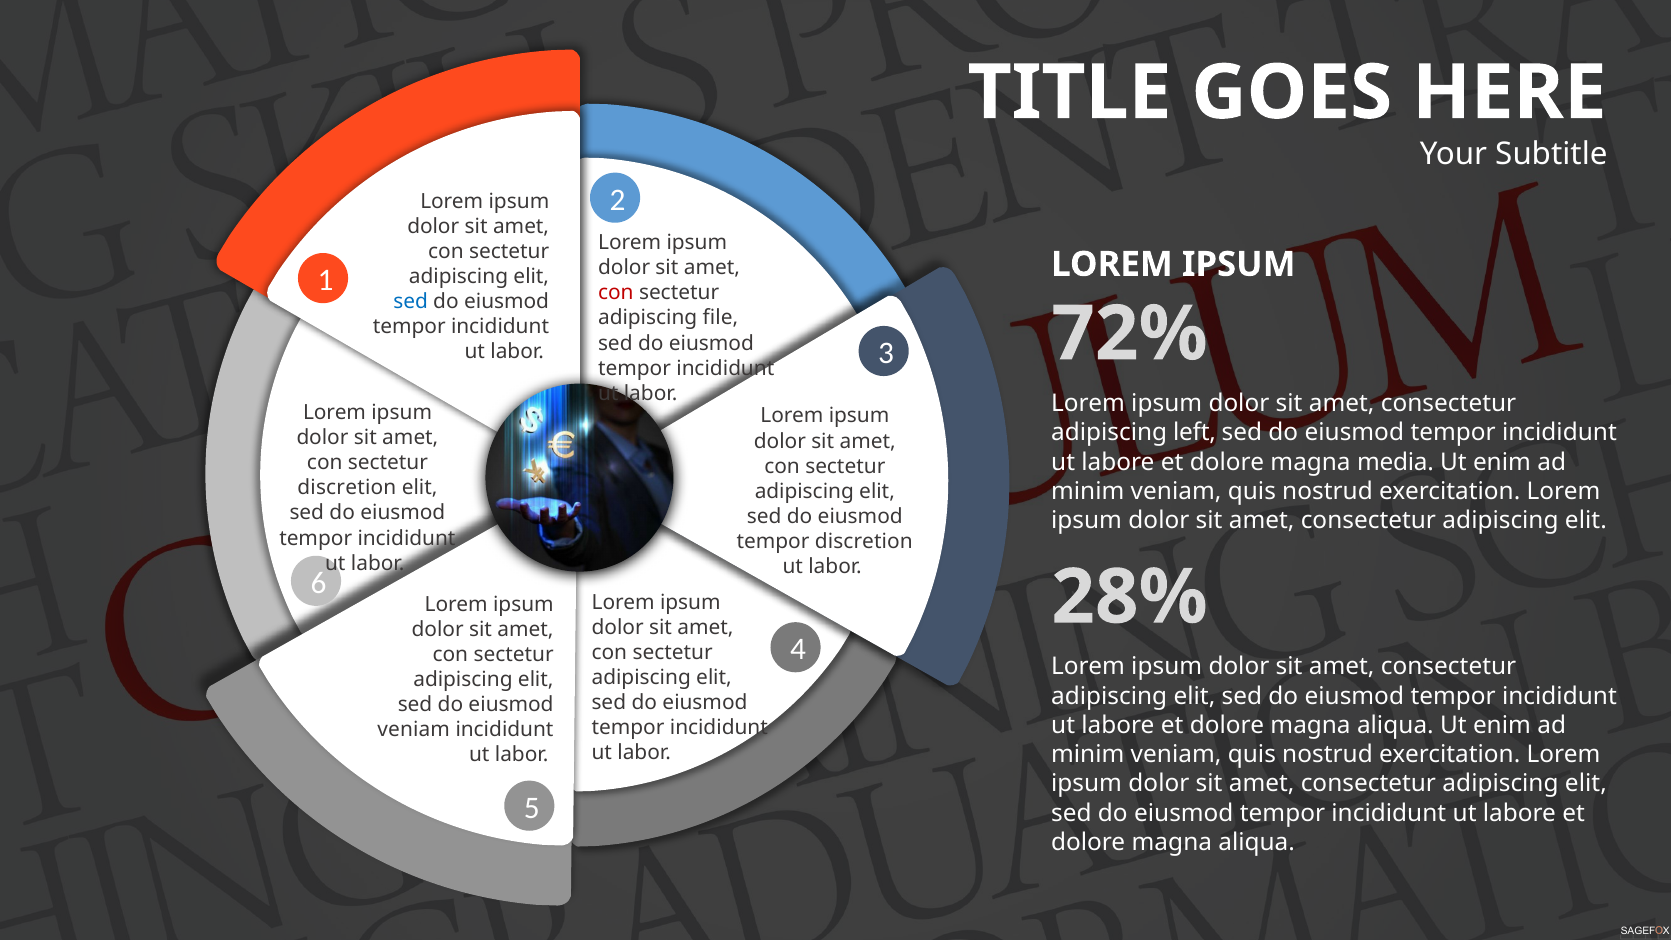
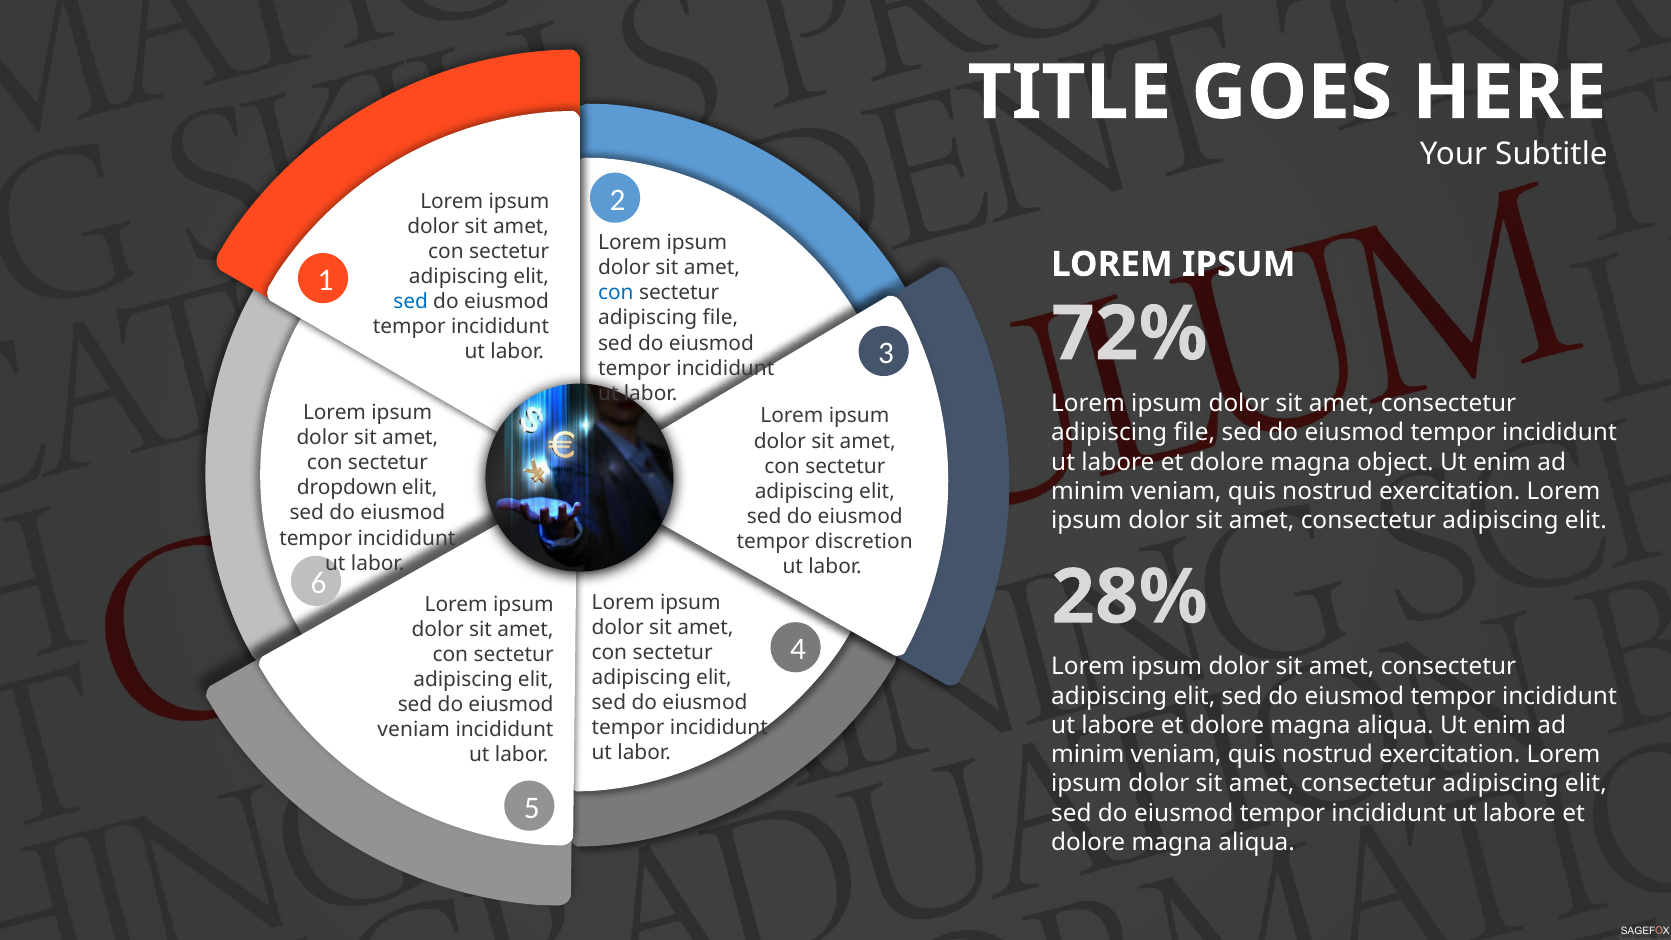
con at (616, 293) colour: red -> blue
left at (1195, 433): left -> file
media: media -> object
discretion at (347, 488): discretion -> dropdown
